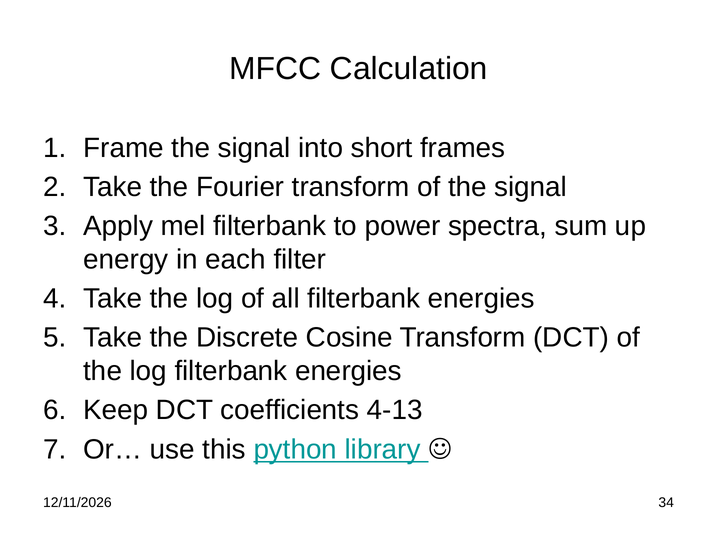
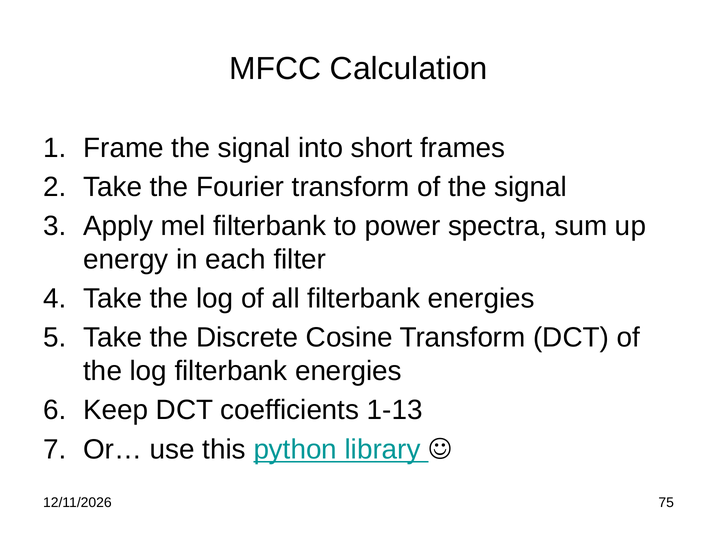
4-13: 4-13 -> 1-13
34: 34 -> 75
